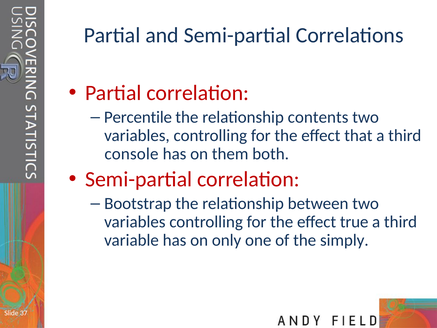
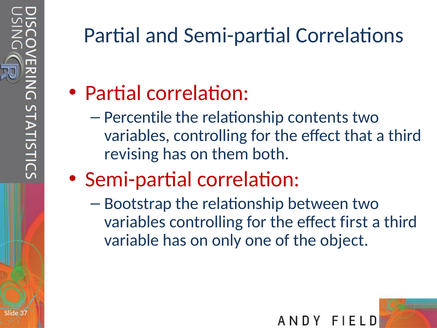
console: console -> revising
true: true -> first
simply: simply -> object
